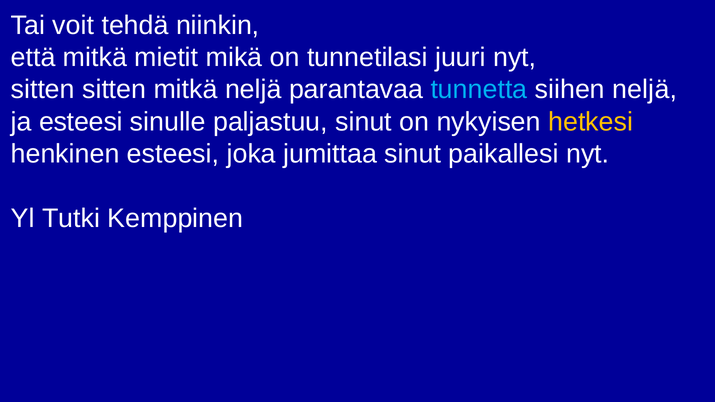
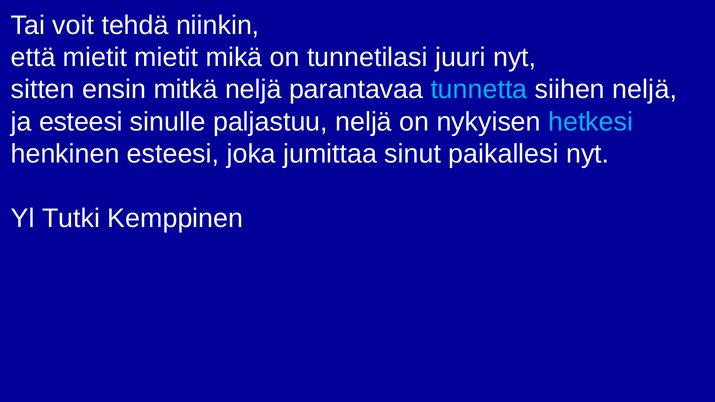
että mitkä: mitkä -> mietit
sitten sitten: sitten -> ensin
paljastuu sinut: sinut -> neljä
hetkesi colour: yellow -> light blue
